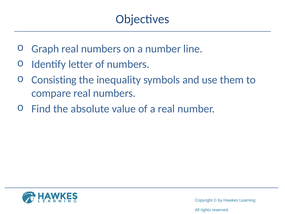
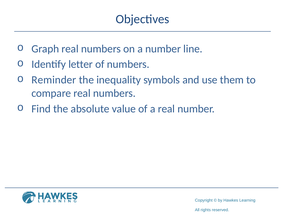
Consisting: Consisting -> Reminder
